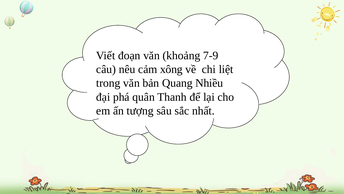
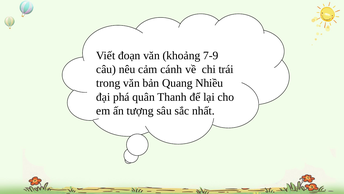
xông: xông -> cánh
liệt: liệt -> trái
